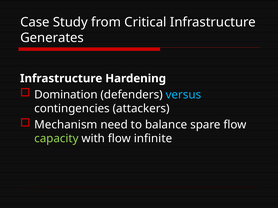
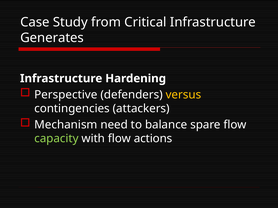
Domination: Domination -> Perspective
versus colour: light blue -> yellow
infinite: infinite -> actions
